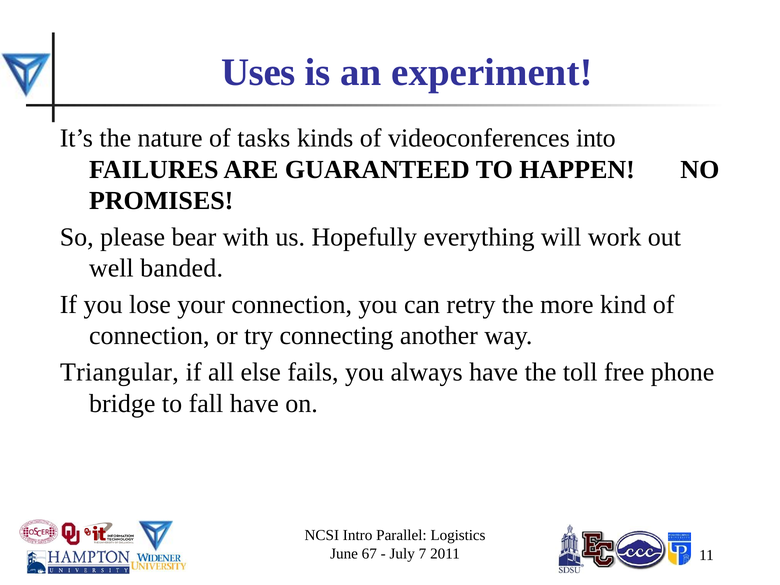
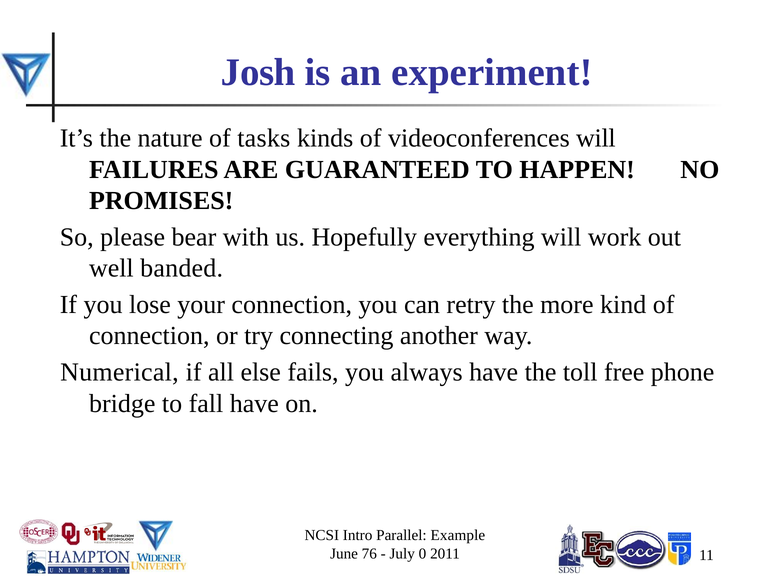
Uses: Uses -> Josh
videoconferences into: into -> will
Triangular: Triangular -> Numerical
Logistics: Logistics -> Example
67: 67 -> 76
7: 7 -> 0
